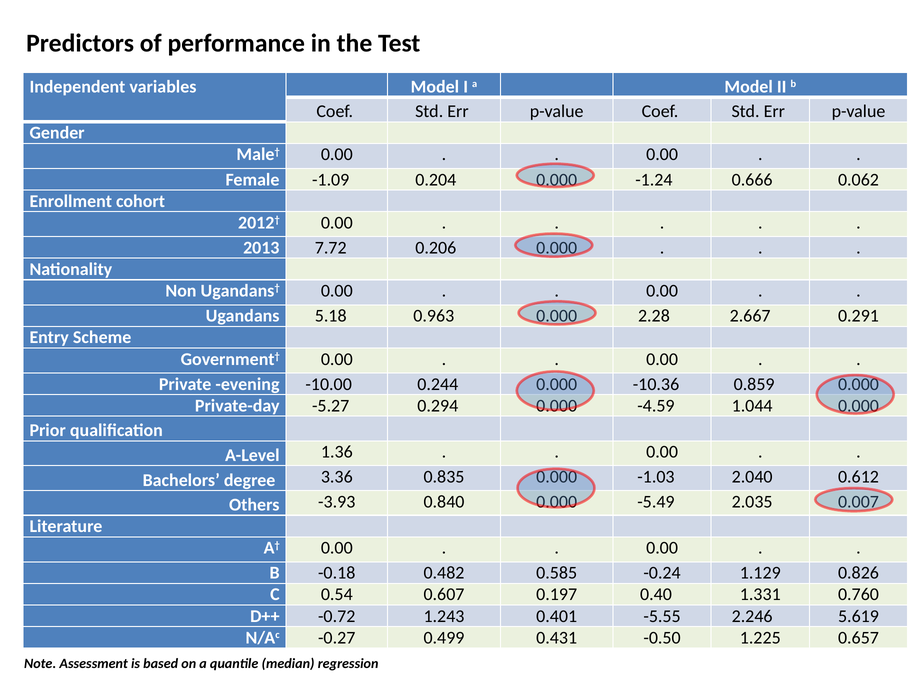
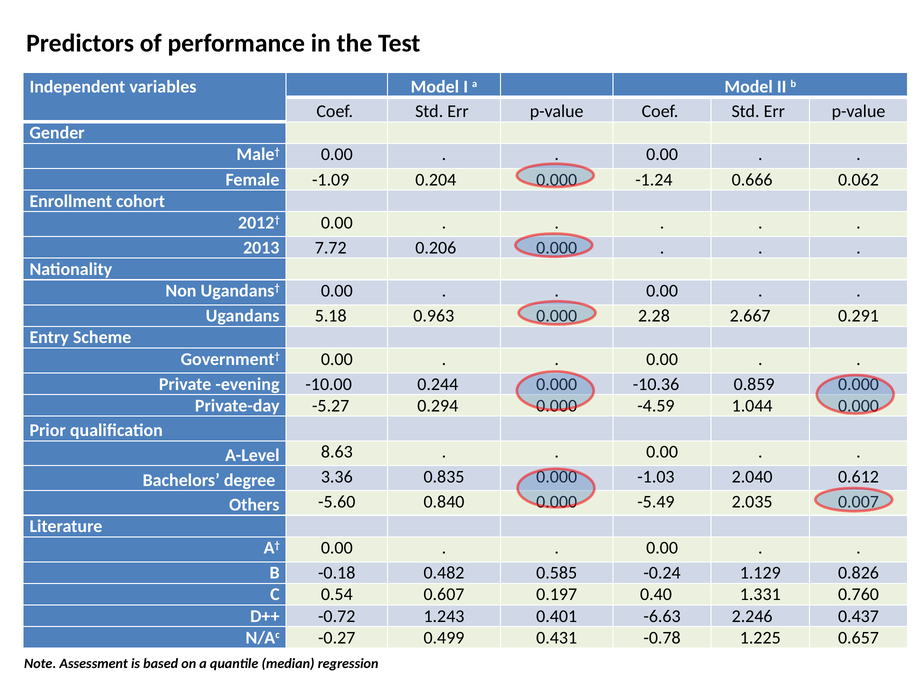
1.36: 1.36 -> 8.63
-3.93: -3.93 -> -5.60
-5.55: -5.55 -> -6.63
5.619: 5.619 -> 0.437
-0.50: -0.50 -> -0.78
